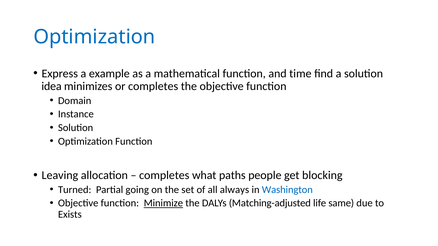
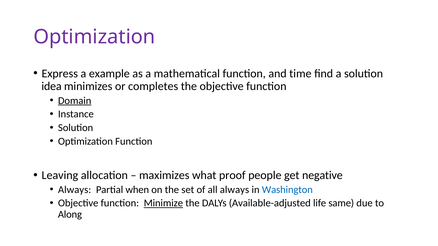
Optimization at (94, 37) colour: blue -> purple
Domain underline: none -> present
completes at (164, 176): completes -> maximizes
paths: paths -> proof
blocking: blocking -> negative
Turned at (75, 190): Turned -> Always
going: going -> when
Matching-adjusted: Matching-adjusted -> Available-adjusted
Exists: Exists -> Along
